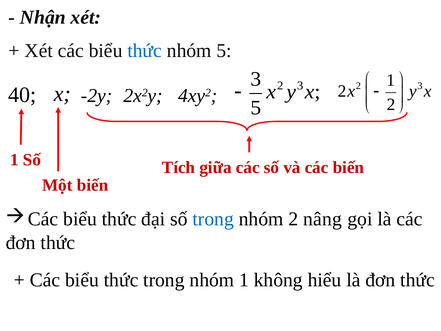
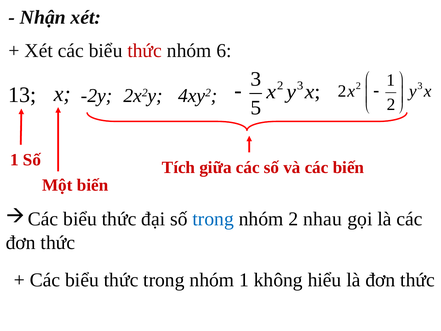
thức at (145, 51) colour: blue -> red
nhóm 5: 5 -> 6
40: 40 -> 13
nâng: nâng -> nhau
